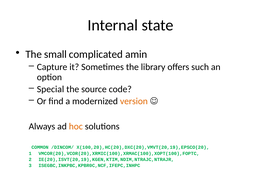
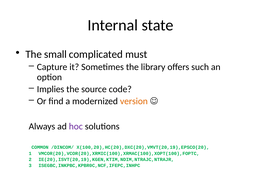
amin: amin -> must
Special: Special -> Implies
hoc colour: orange -> purple
